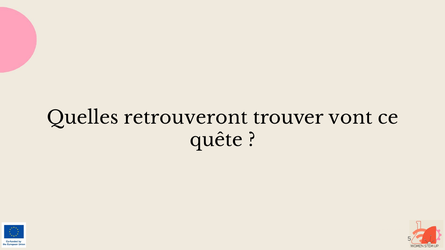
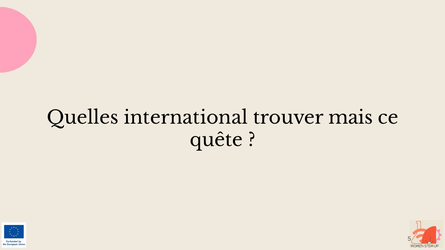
retrouveront: retrouveront -> international
vont: vont -> mais
